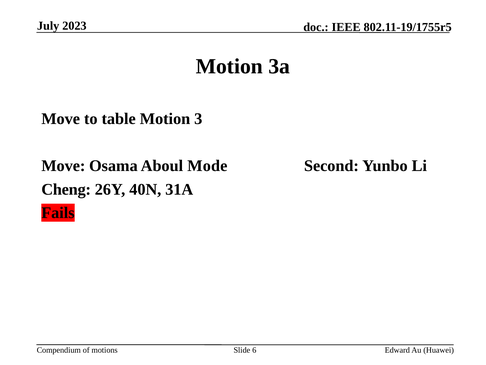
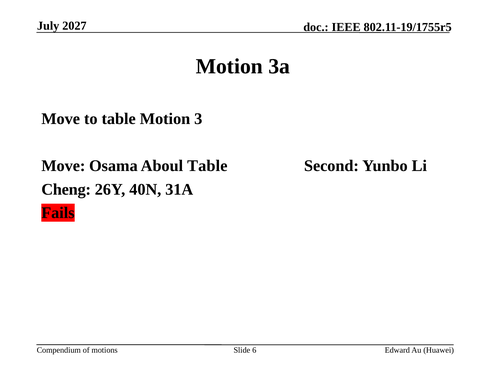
2023: 2023 -> 2027
Aboul Mode: Mode -> Table
